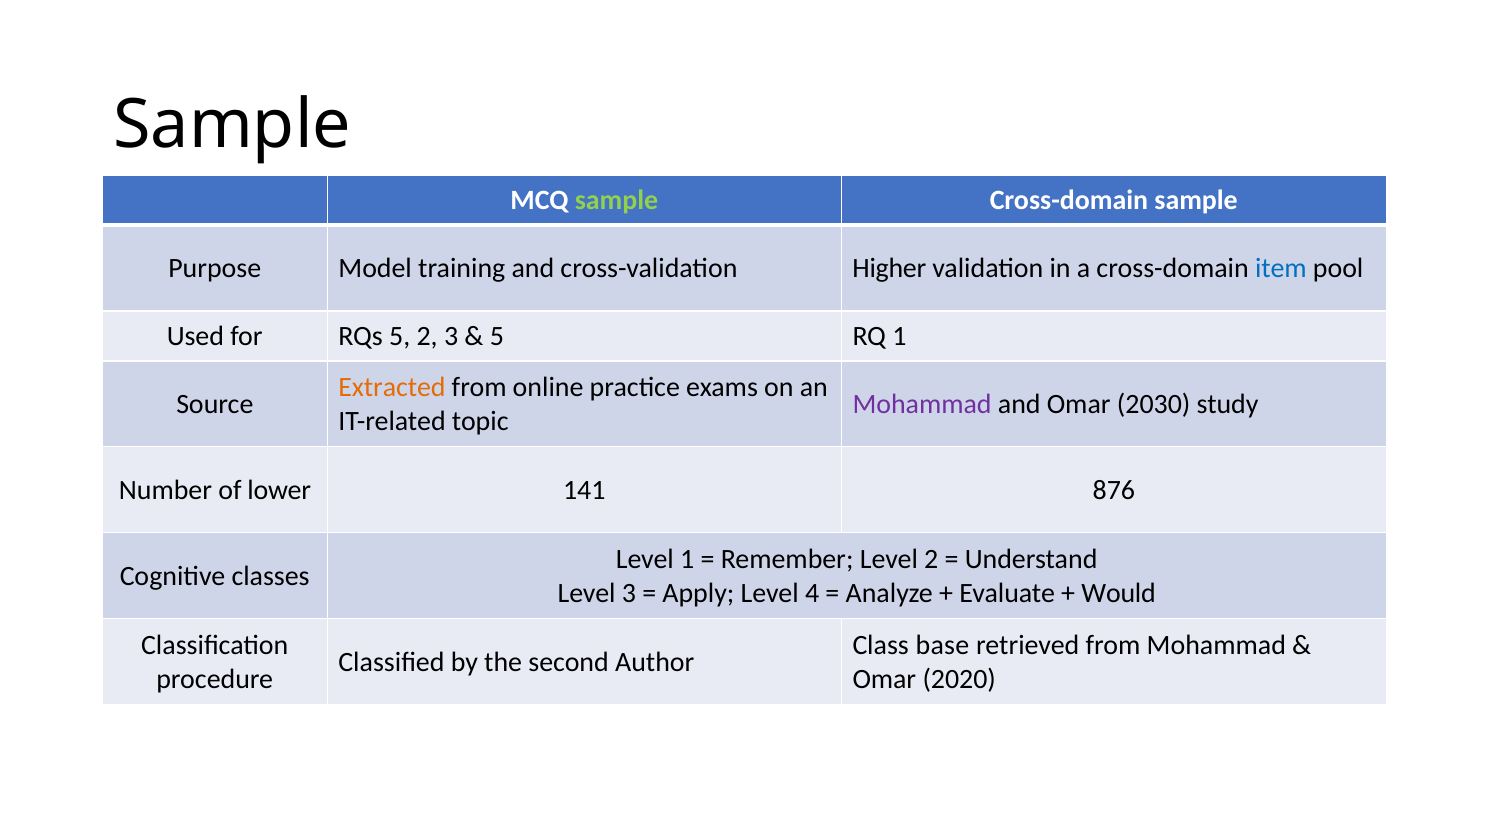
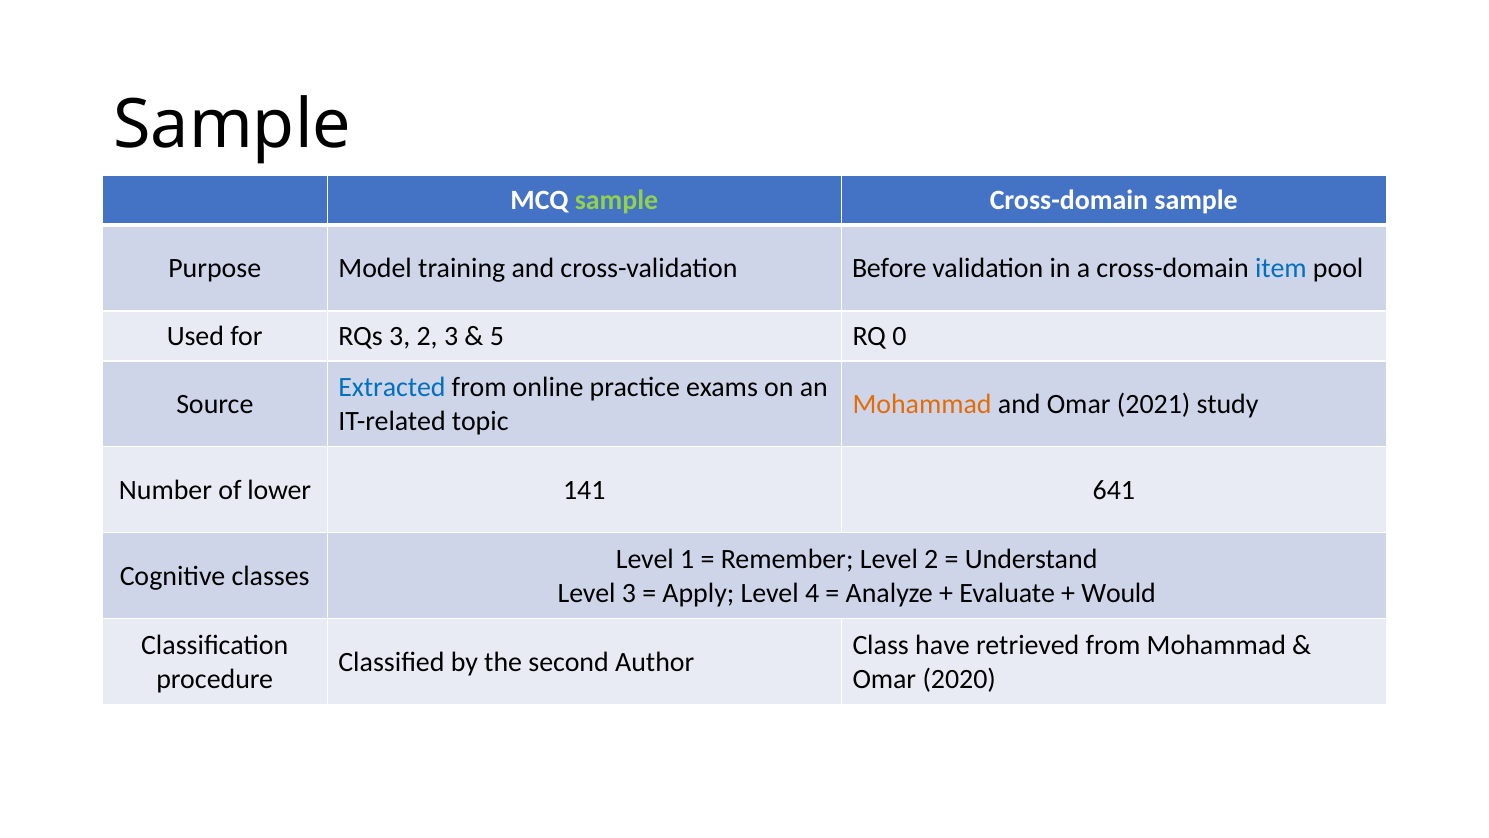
Higher: Higher -> Before
RQs 5: 5 -> 3
RQ 1: 1 -> 0
Extracted colour: orange -> blue
Mohammad at (922, 404) colour: purple -> orange
2030: 2030 -> 2021
876: 876 -> 641
base: base -> have
